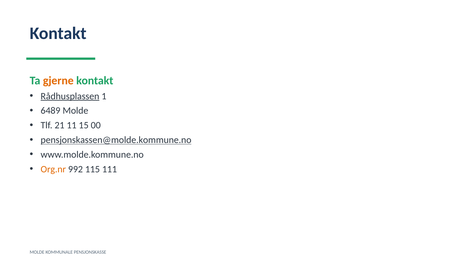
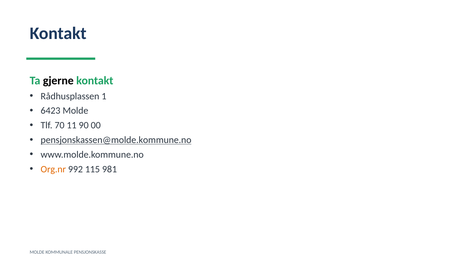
gjerne colour: orange -> black
Rådhusplassen underline: present -> none
6489: 6489 -> 6423
21: 21 -> 70
15: 15 -> 90
111: 111 -> 981
